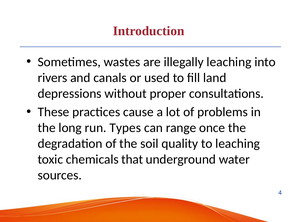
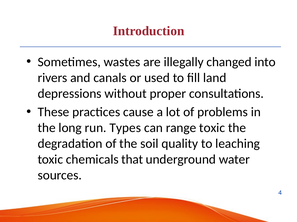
illegally leaching: leaching -> changed
range once: once -> toxic
